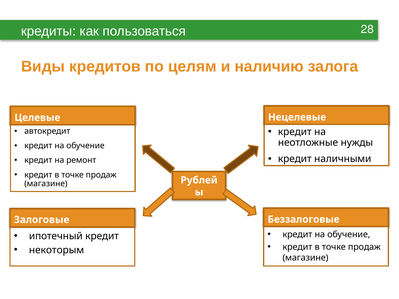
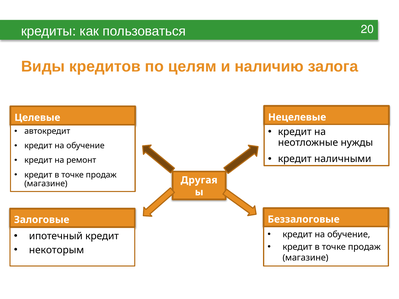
28: 28 -> 20
Рублей: Рублей -> Другая
